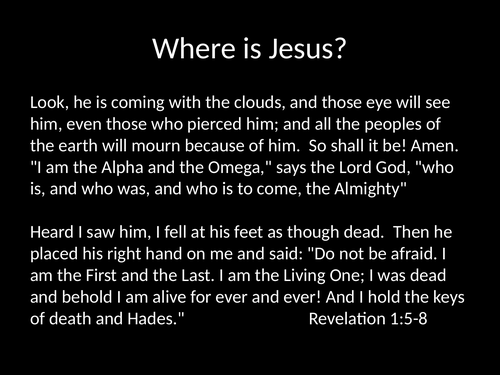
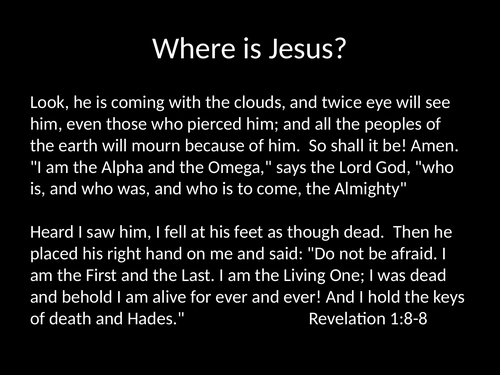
and those: those -> twice
1:5-8: 1:5-8 -> 1:8-8
